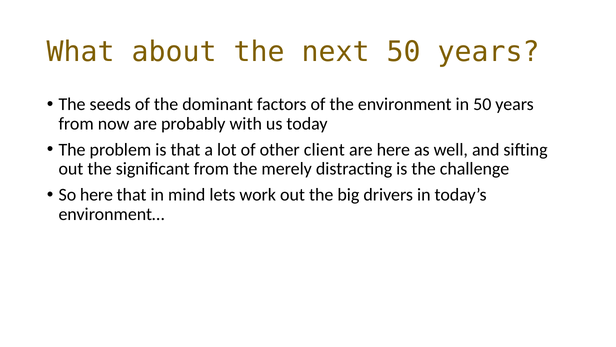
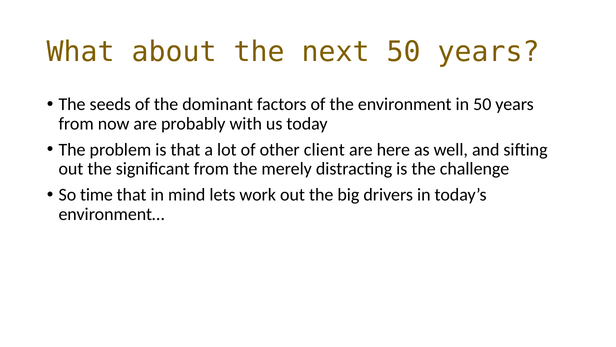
So here: here -> time
